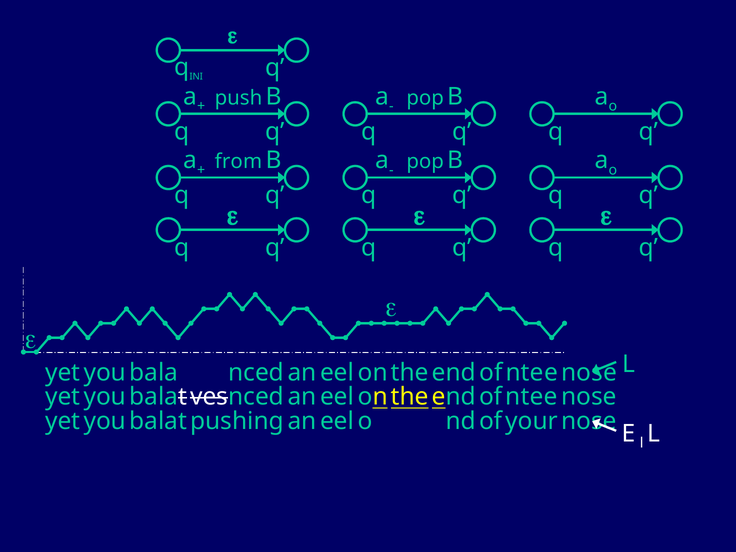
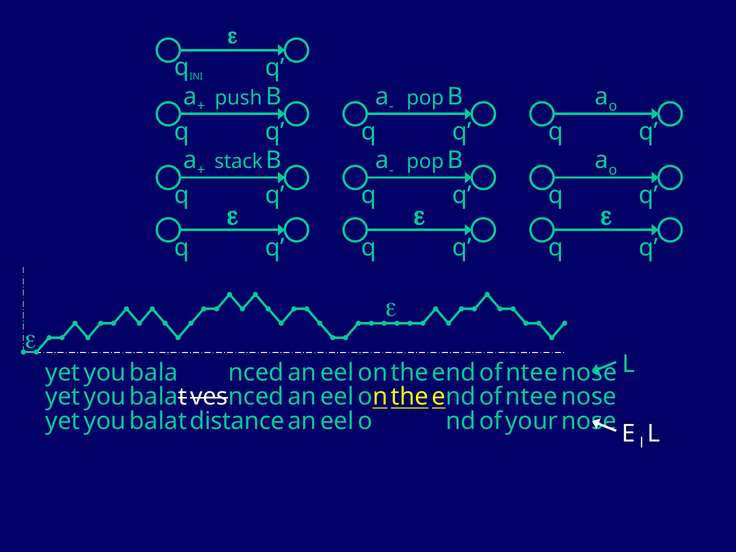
from: from -> stack
pushing: pushing -> distance
